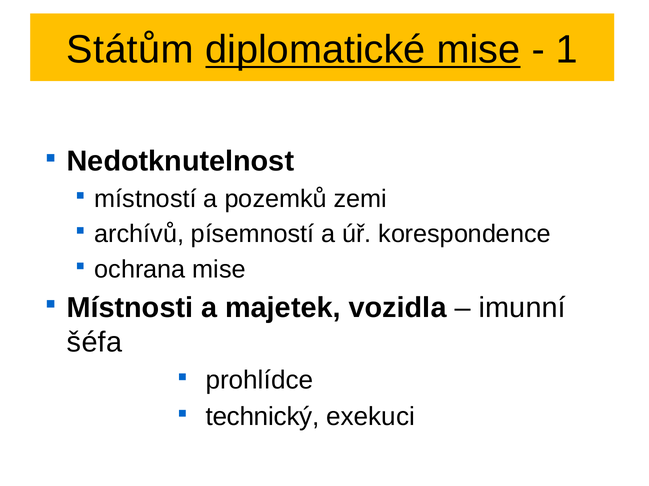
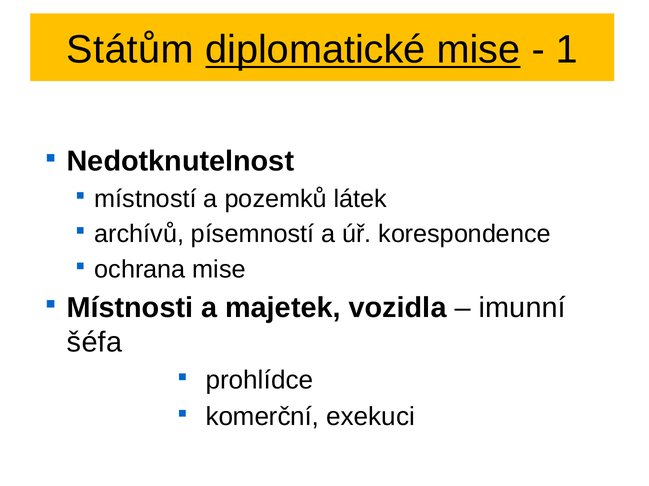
zemi: zemi -> látek
technický: technický -> komerční
